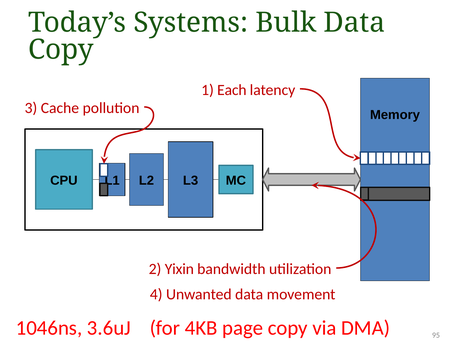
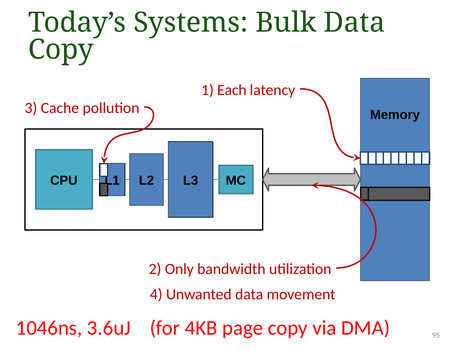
Yixin: Yixin -> Only
